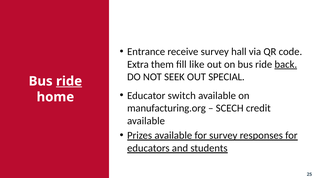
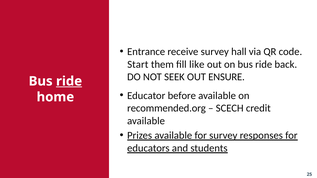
Extra: Extra -> Start
back underline: present -> none
SPECIAL: SPECIAL -> ENSURE
switch: switch -> before
manufacturing.org: manufacturing.org -> recommended.org
